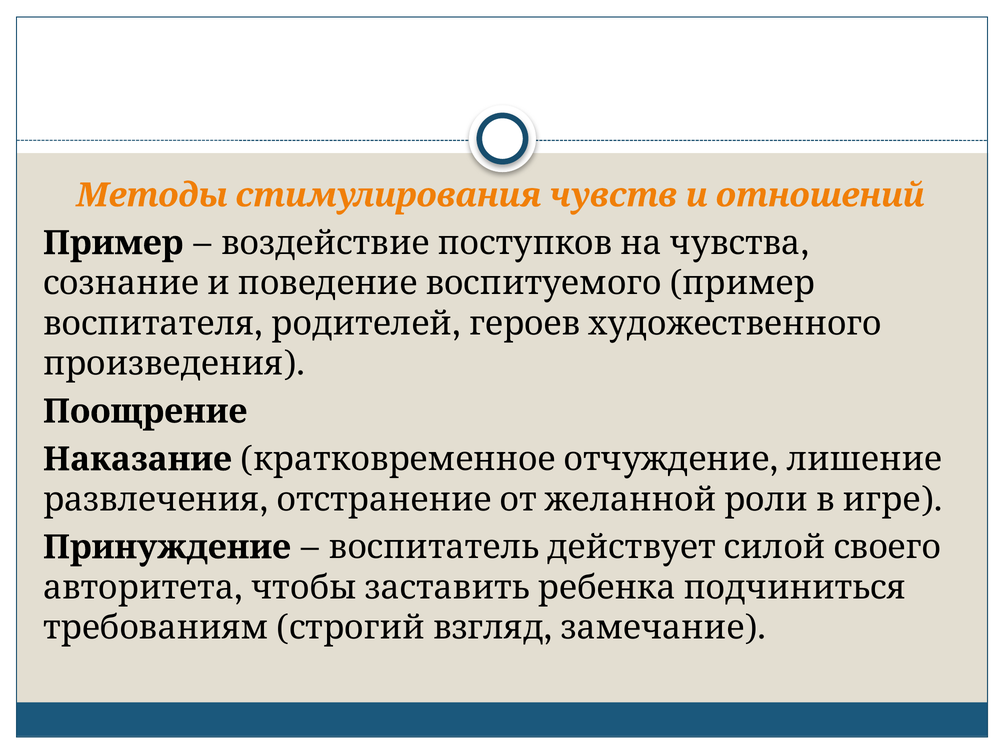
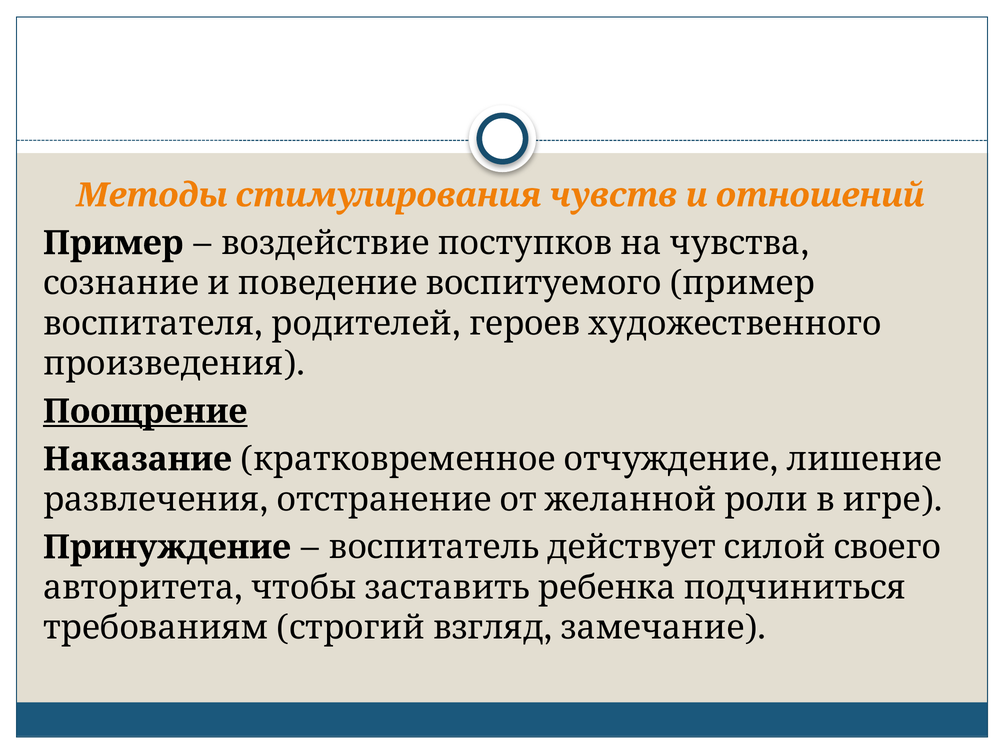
Поощрение underline: none -> present
